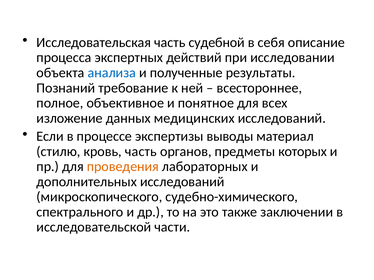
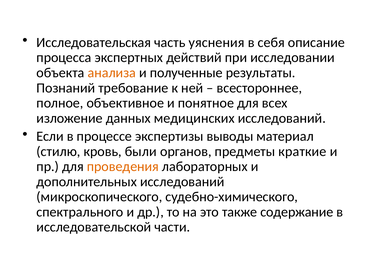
судебной: судебной -> уяснения
анализа colour: blue -> orange
кровь часть: часть -> были
которых: которых -> краткие
заключении: заключении -> содержание
